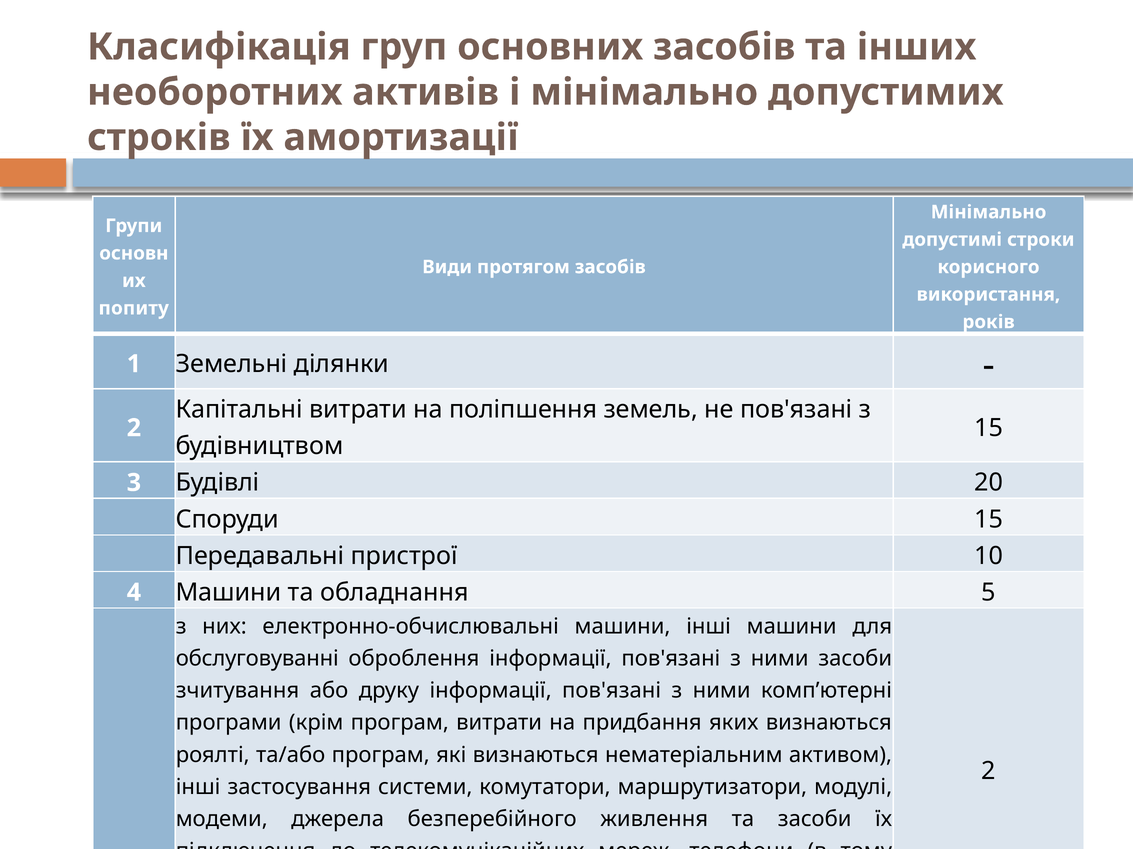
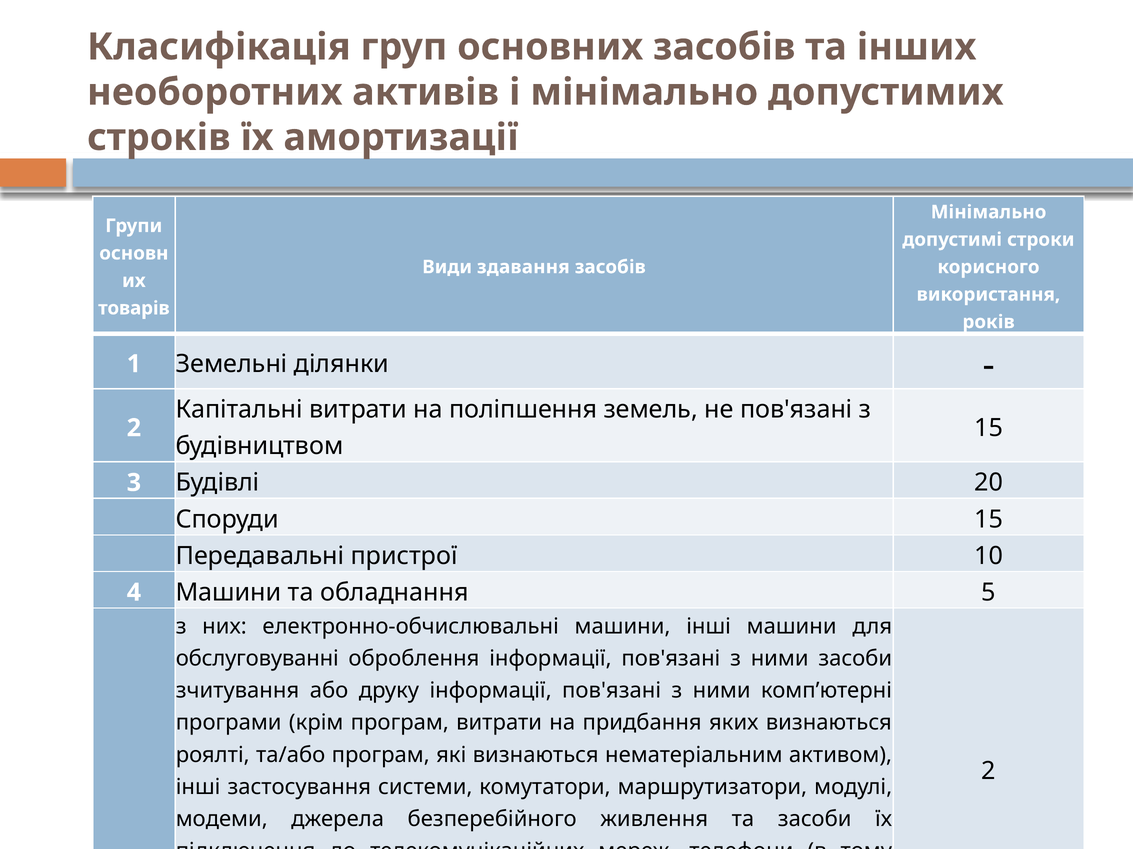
протягом: протягом -> здавання
попиту: попиту -> товарів
